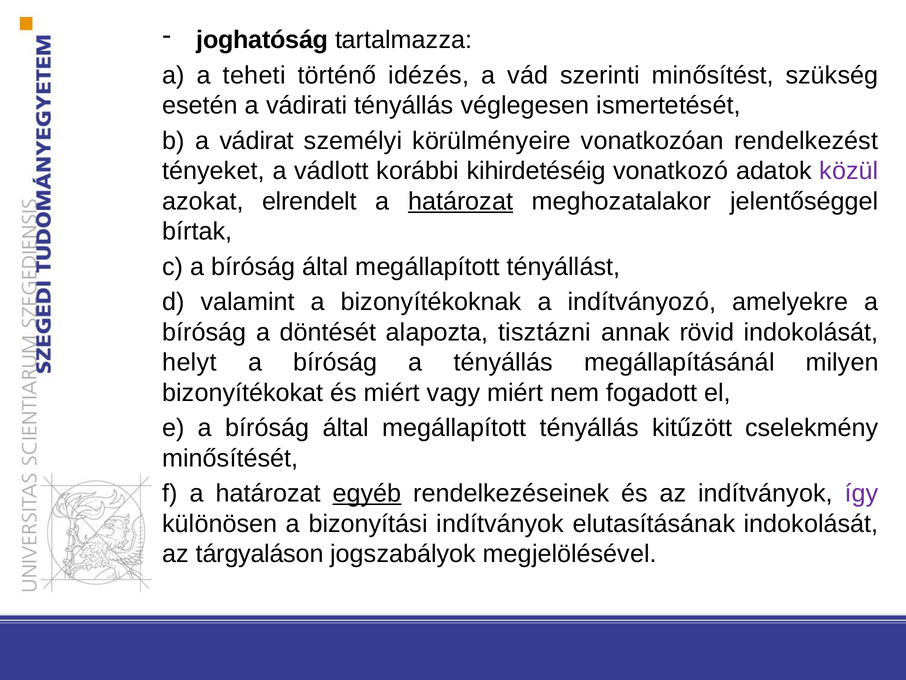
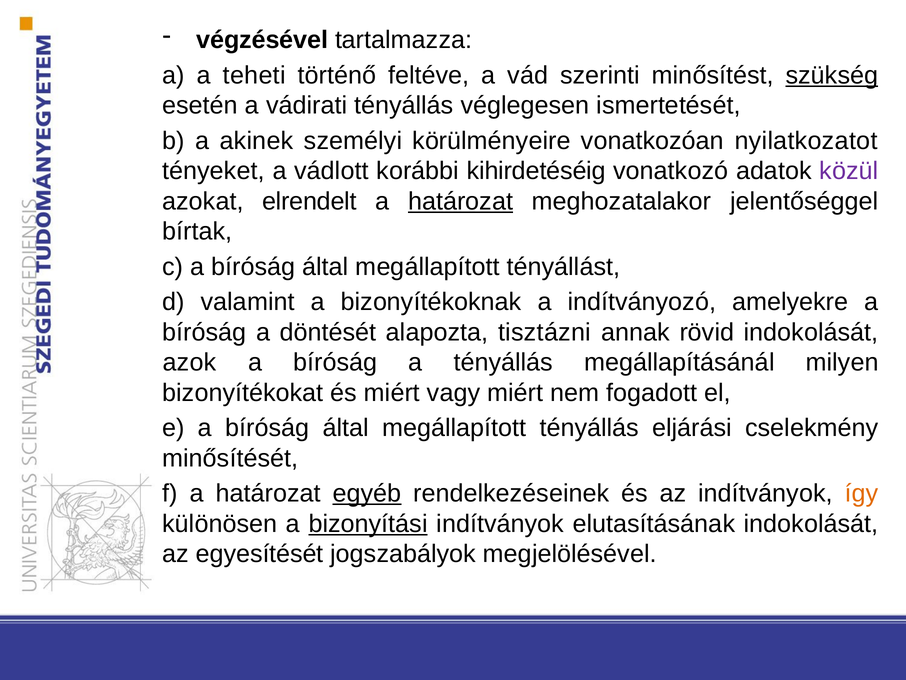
joghatóság: joghatóság -> végzésével
idézés: idézés -> feltéve
szükség underline: none -> present
vádirat: vádirat -> akinek
rendelkezést: rendelkezést -> nyilatkozatot
helyt: helyt -> azok
kitűzött: kitűzött -> eljárási
így colour: purple -> orange
bizonyítási underline: none -> present
tárgyaláson: tárgyaláson -> egyesítését
